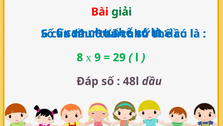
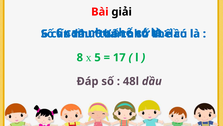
giải colour: green -> black
9: 9 -> 5
29: 29 -> 17
